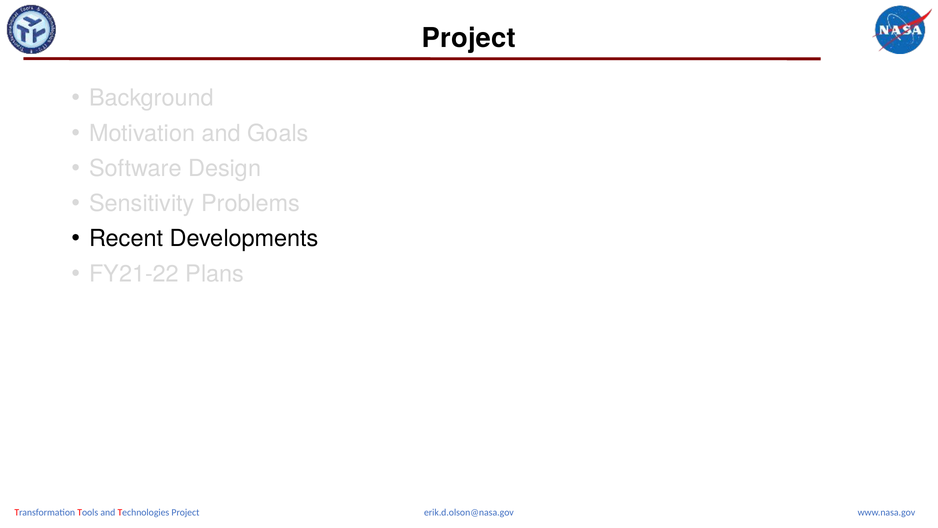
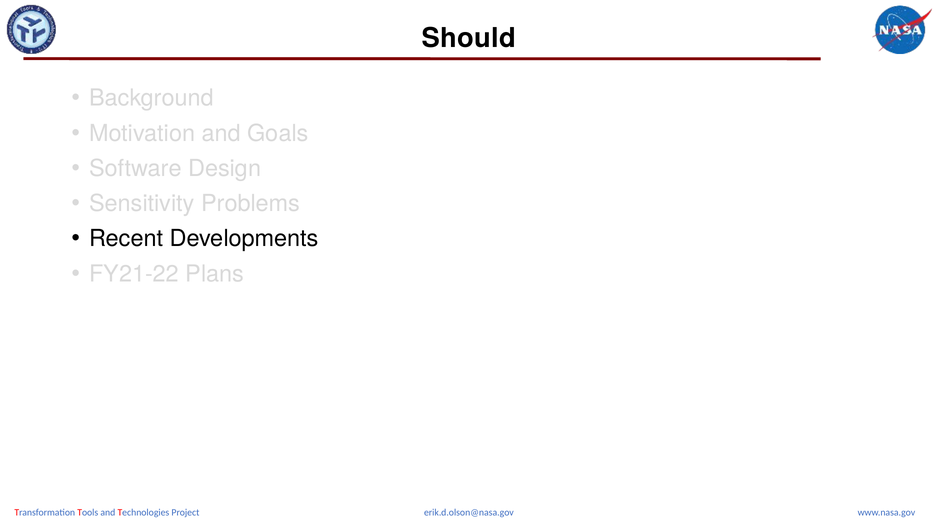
Project at (469, 38): Project -> Should
